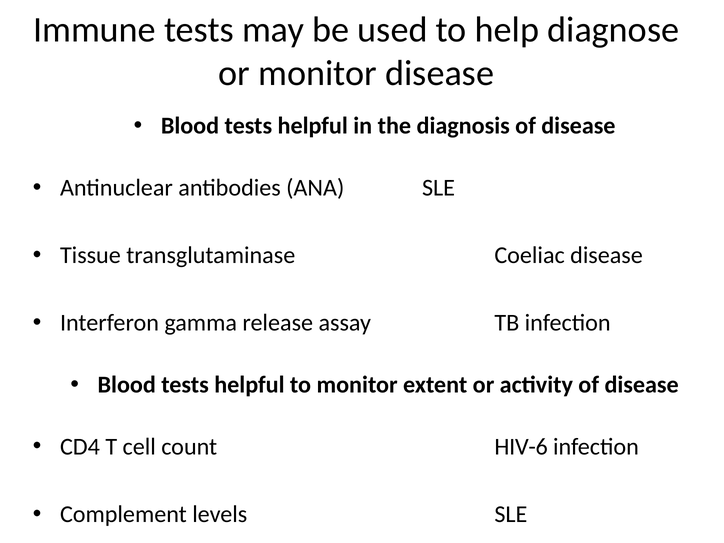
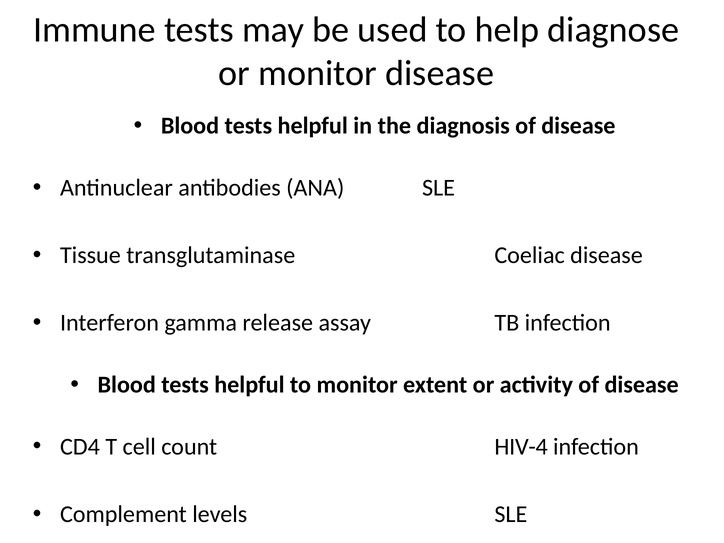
HIV-6: HIV-6 -> HIV-4
